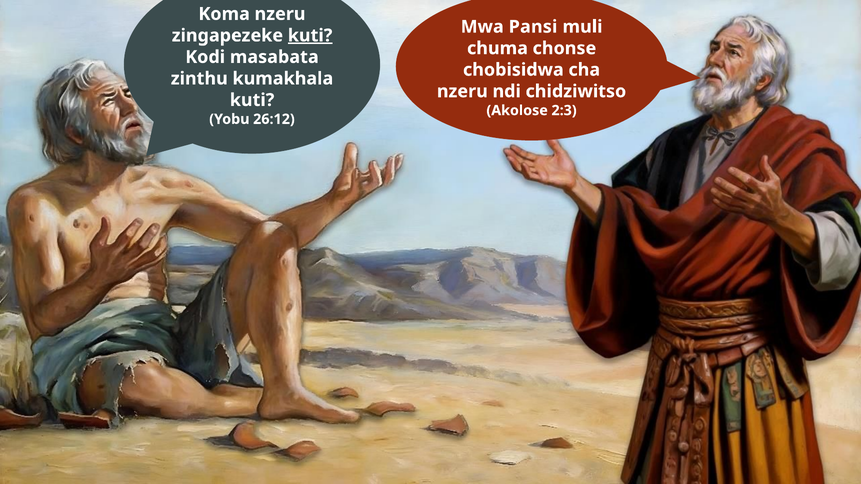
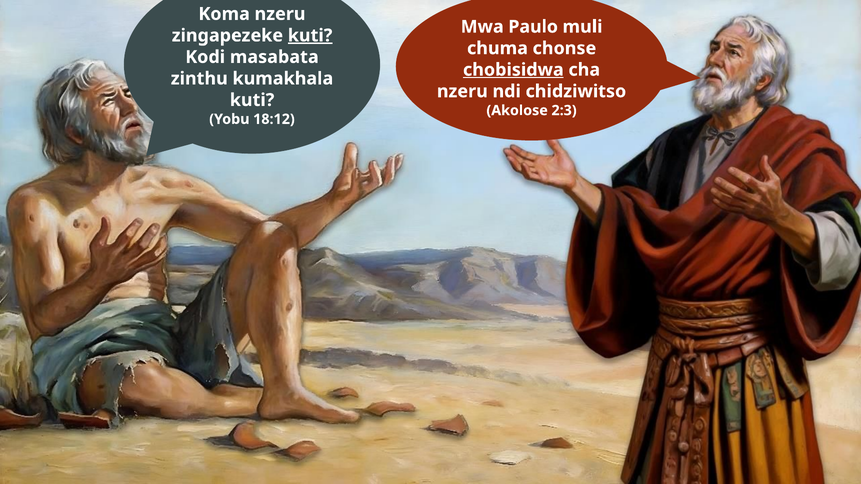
Pansi: Pansi -> Paulo
chobisidwa underline: none -> present
26:12: 26:12 -> 18:12
